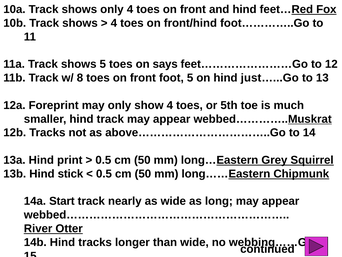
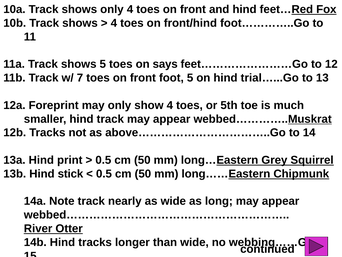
8: 8 -> 7
just…...Go: just…...Go -> trial…...Go
Start: Start -> Note
